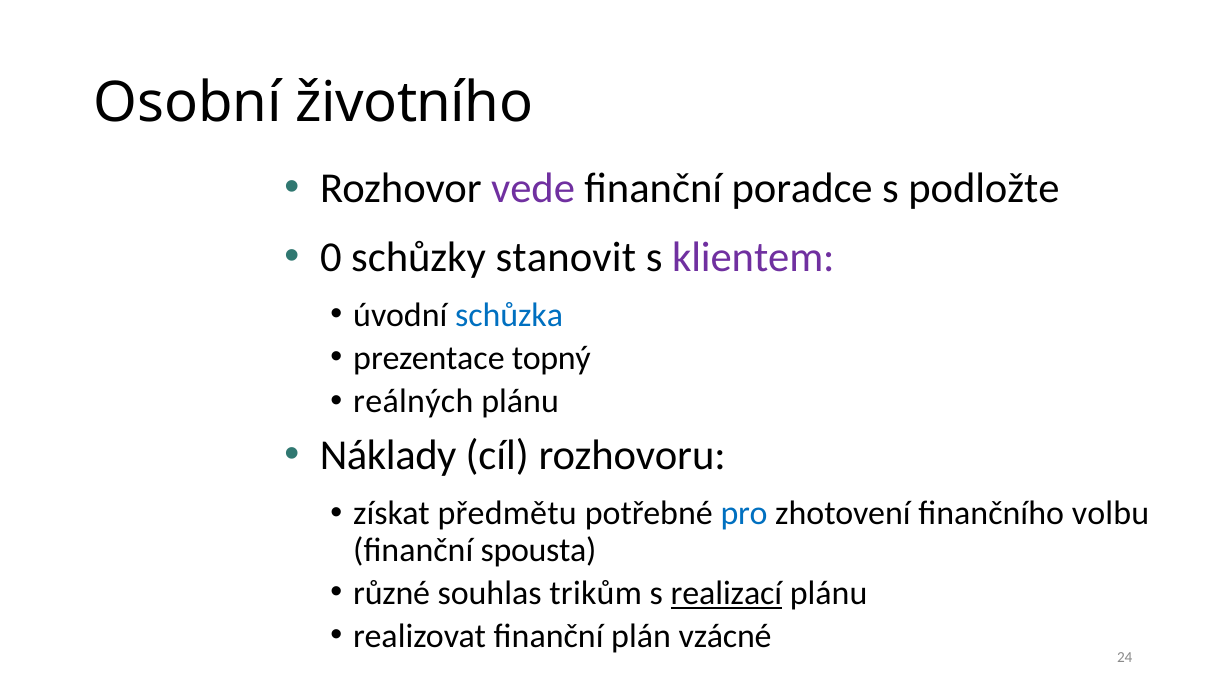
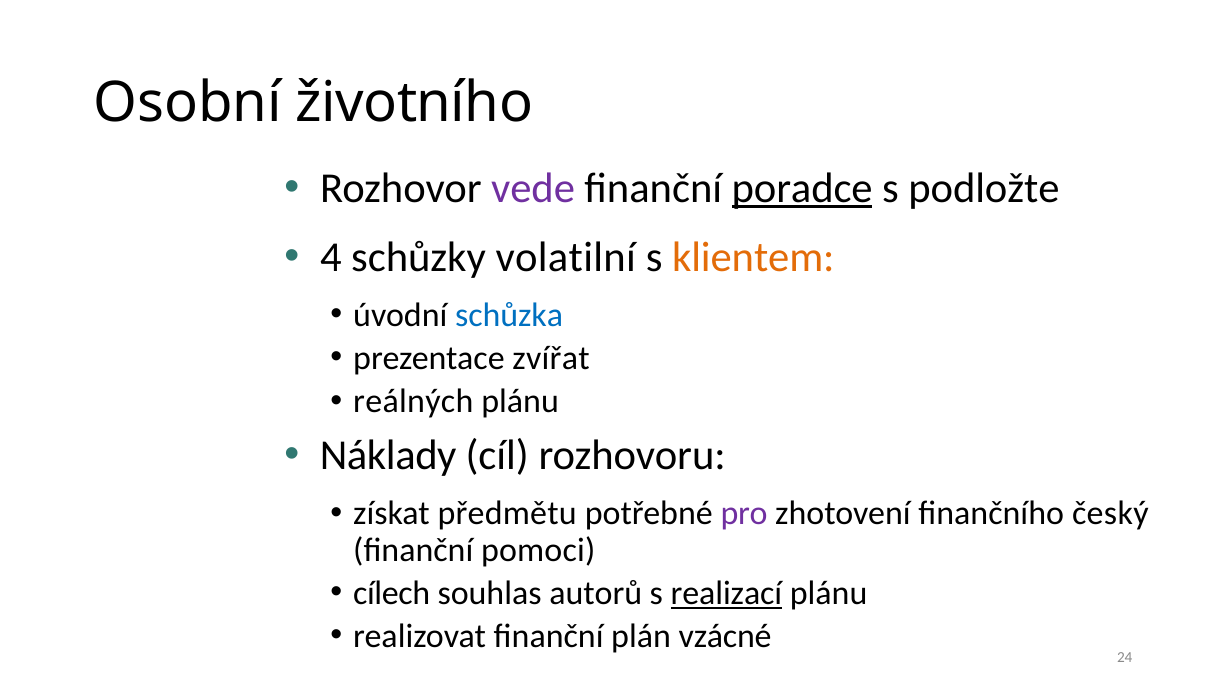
poradce underline: none -> present
0: 0 -> 4
stanovit: stanovit -> volatilní
klientem colour: purple -> orange
topný: topný -> zvířat
pro colour: blue -> purple
volbu: volbu -> český
spousta: spousta -> pomoci
různé: různé -> cílech
trikům: trikům -> autorů
